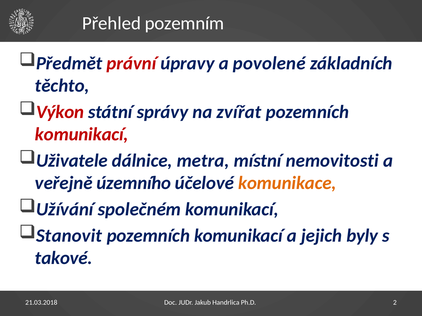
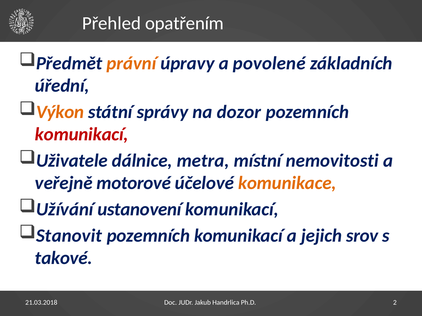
pozemním: pozemním -> opatřením
právní colour: red -> orange
těchto: těchto -> úřední
Výkon colour: red -> orange
zvířat: zvířat -> dozor
územního: územního -> motorové
společném: společném -> ustanovení
byly: byly -> srov
